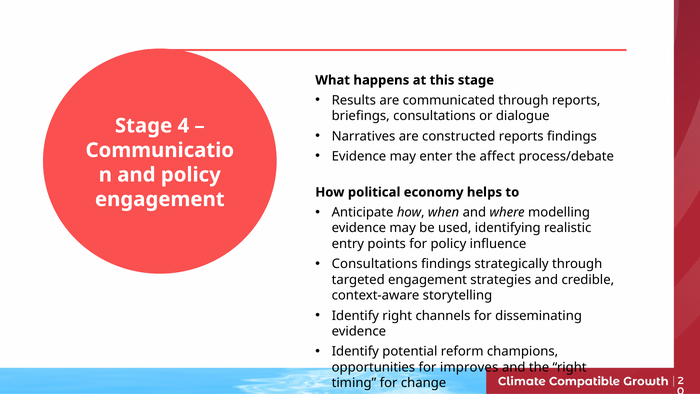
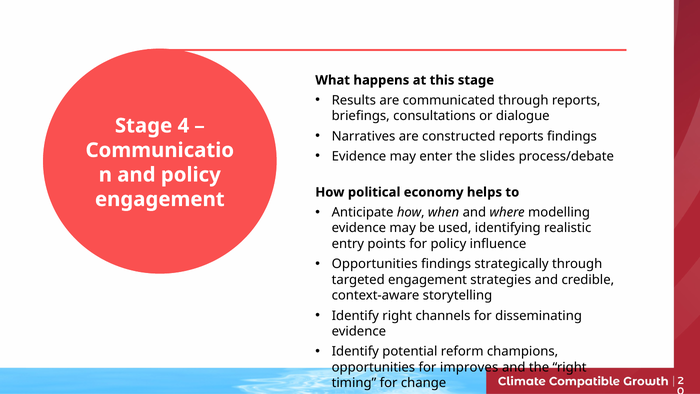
affect: affect -> slides
Consultations at (375, 264): Consultations -> Opportunities
